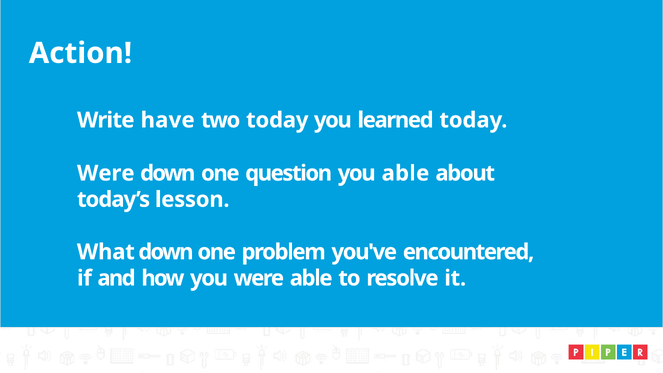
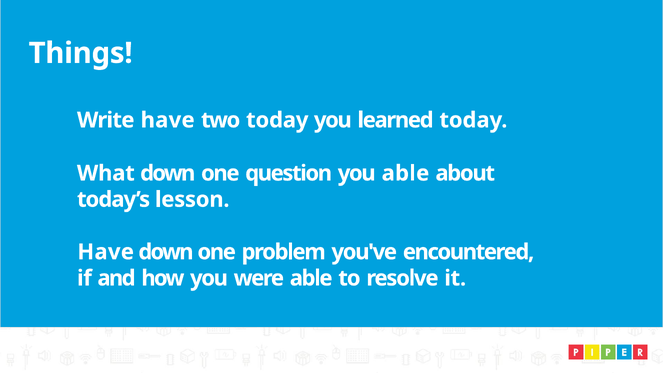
Action: Action -> Things
Were at (106, 173): Were -> What
What at (106, 252): What -> Have
